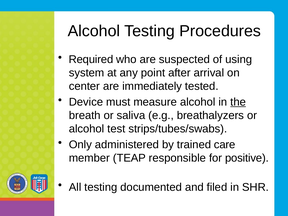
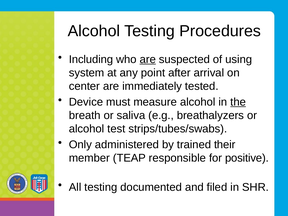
Required: Required -> Including
are at (148, 59) underline: none -> present
care: care -> their
